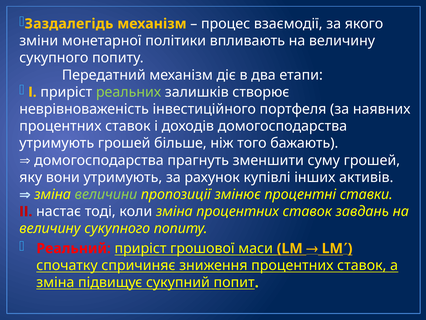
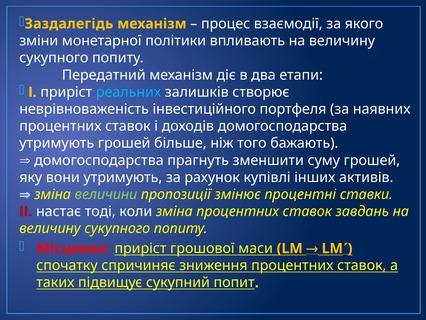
реальних colour: light green -> light blue
Реальний: Реальний -> Місцевих
зміна at (55, 282): зміна -> таких
